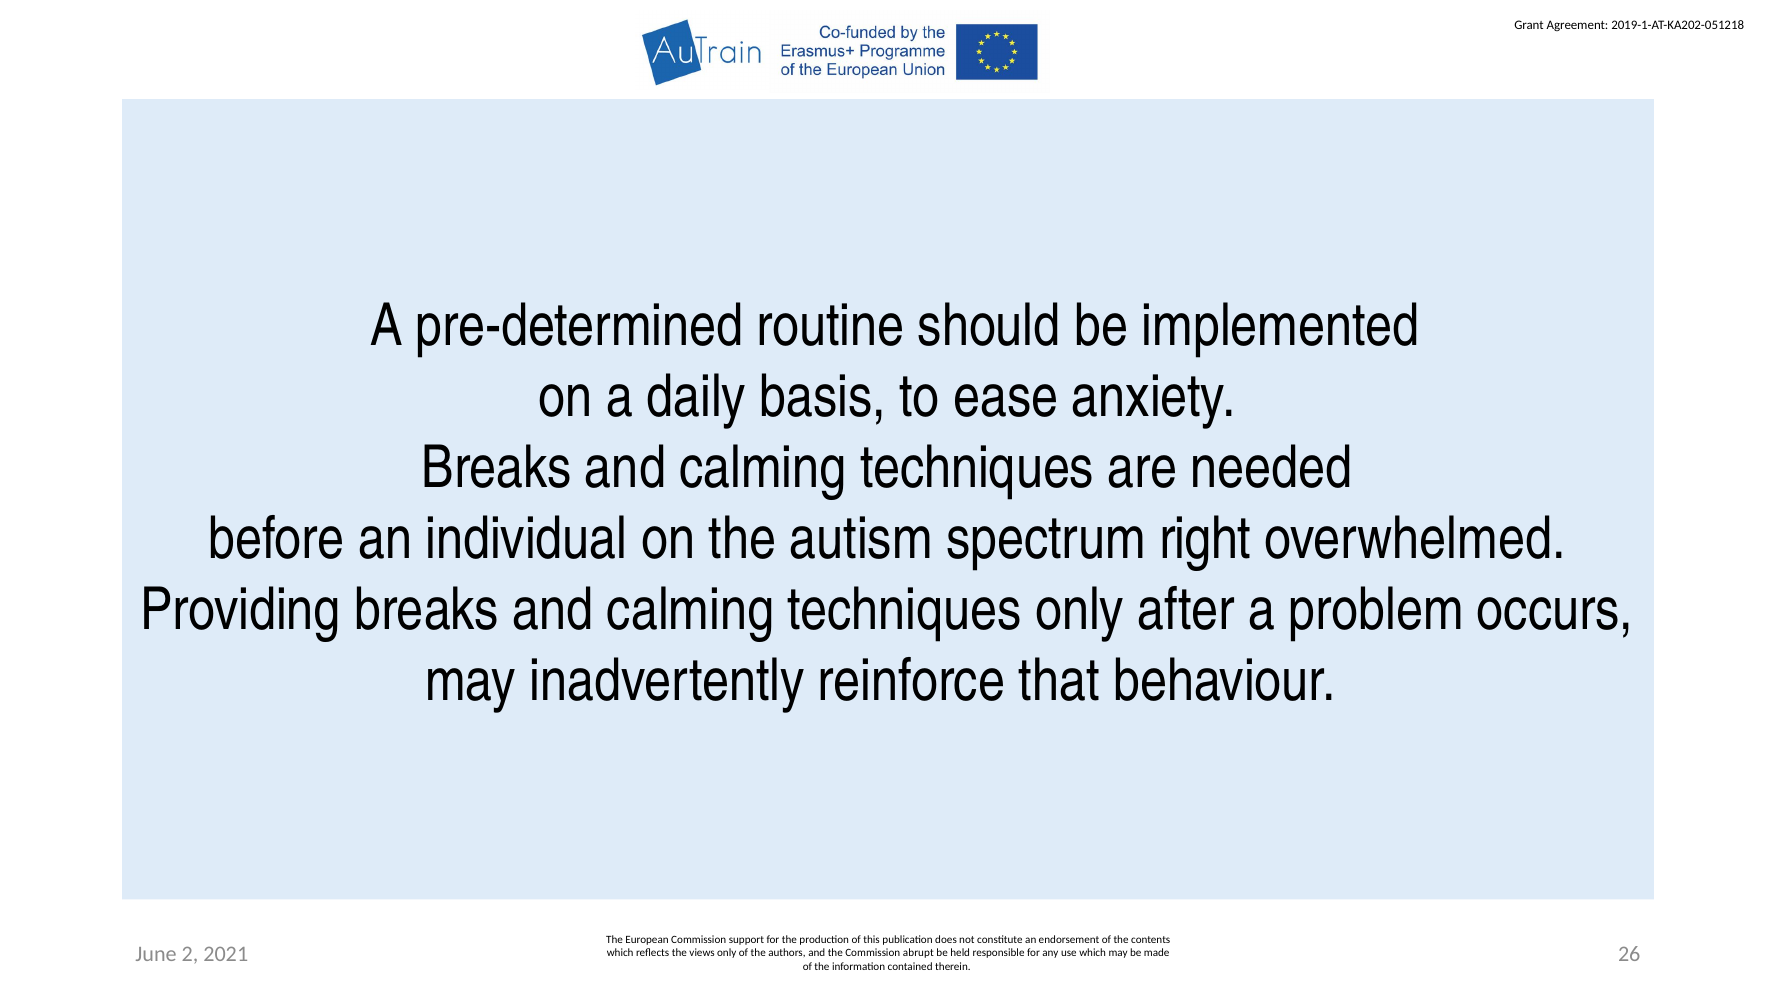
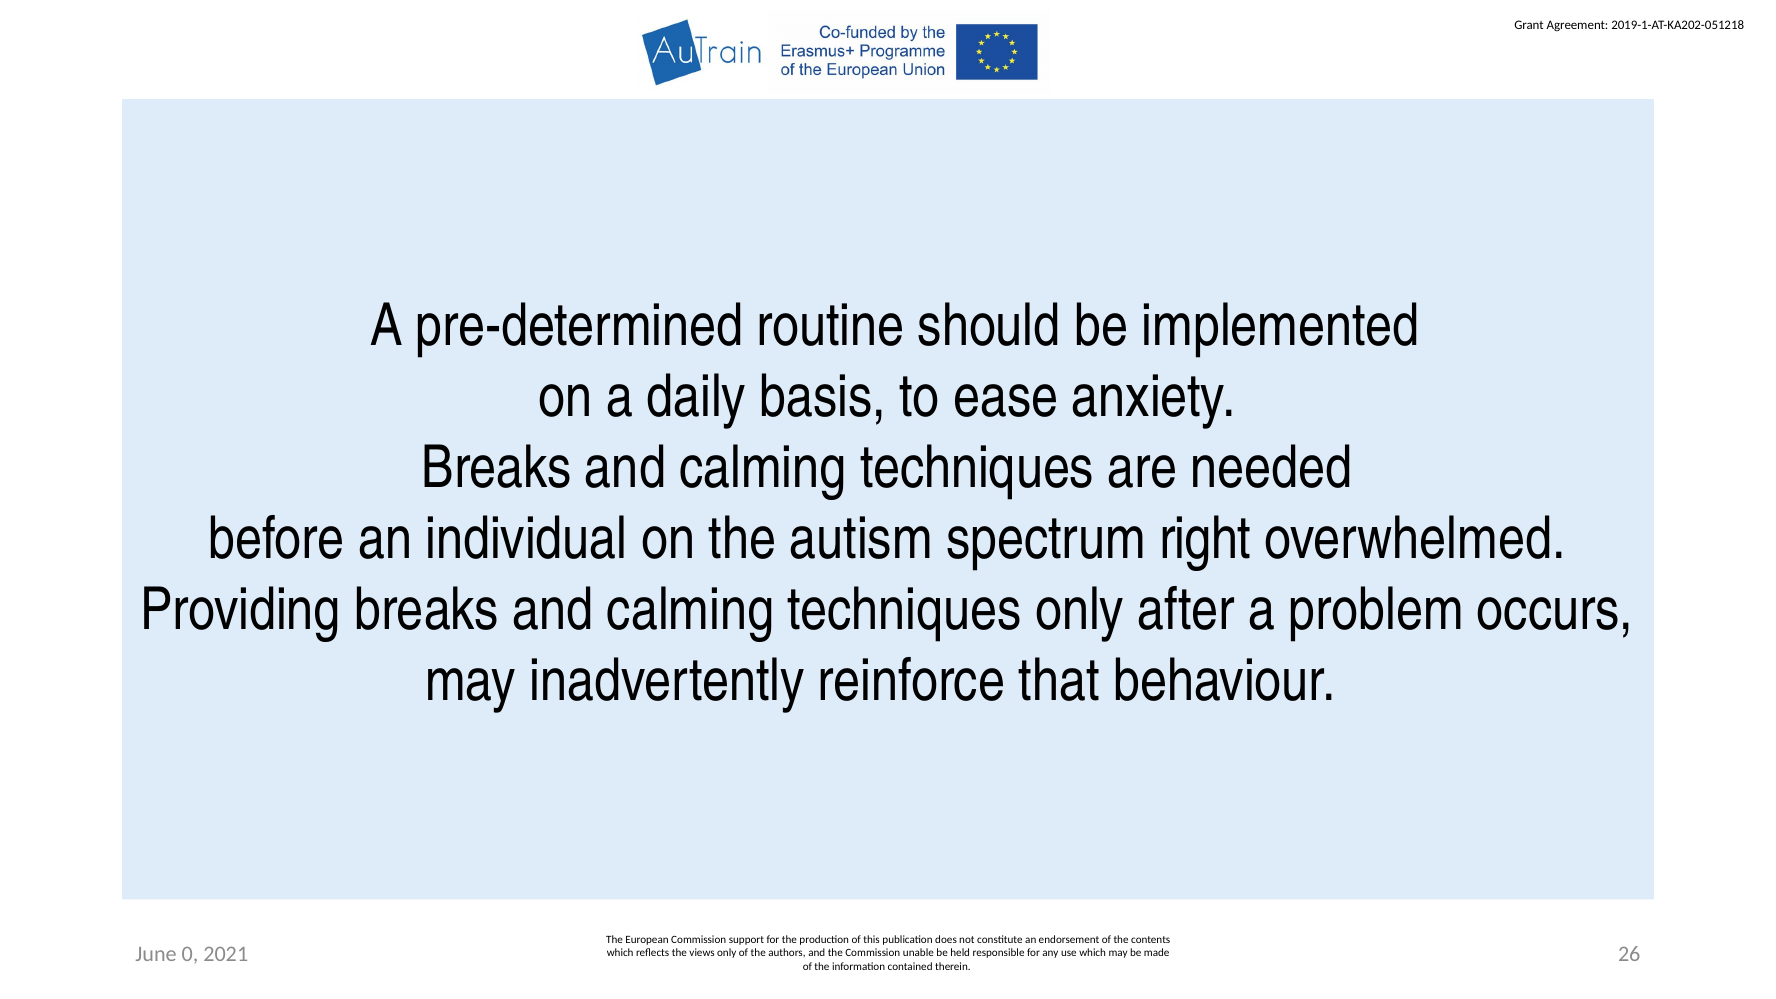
2: 2 -> 0
abrupt: abrupt -> unable
